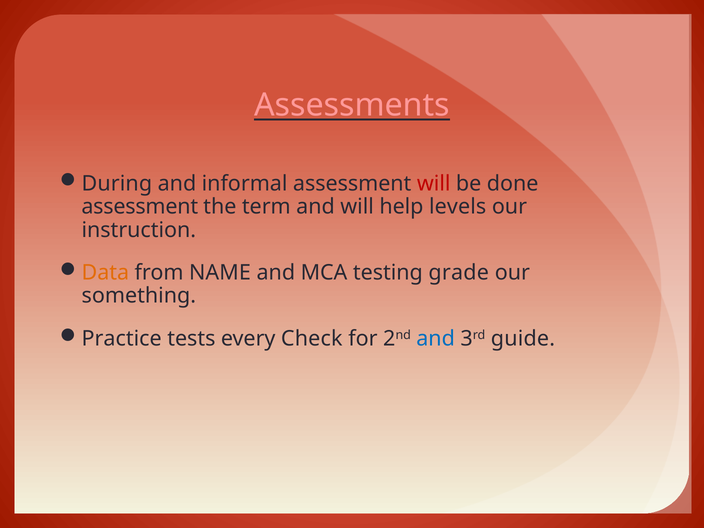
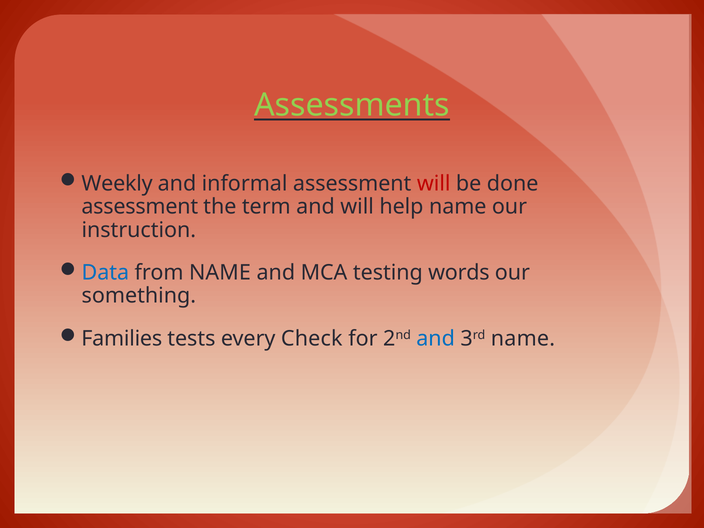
Assessments colour: pink -> light green
During: During -> Weekly
help levels: levels -> name
Data colour: orange -> blue
grade: grade -> words
Practice: Practice -> Families
3rd guide: guide -> name
